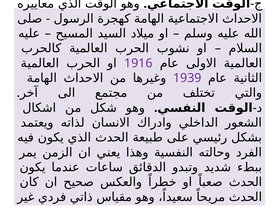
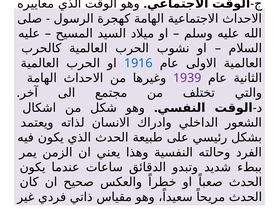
1916 colour: purple -> blue
